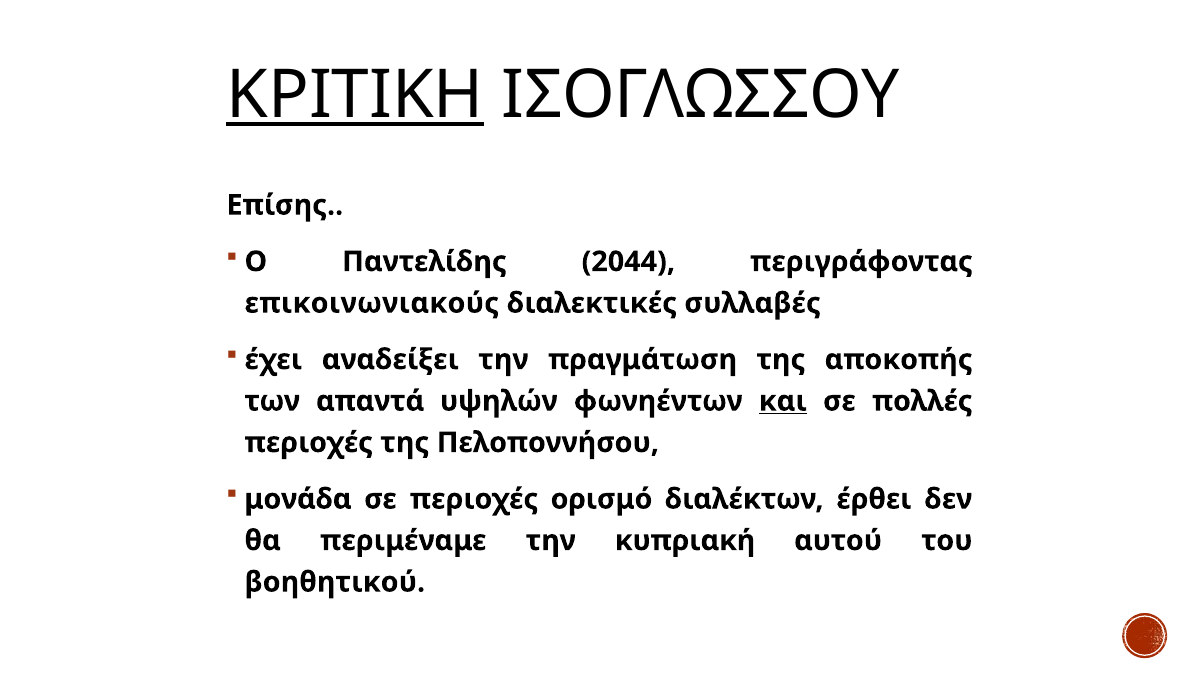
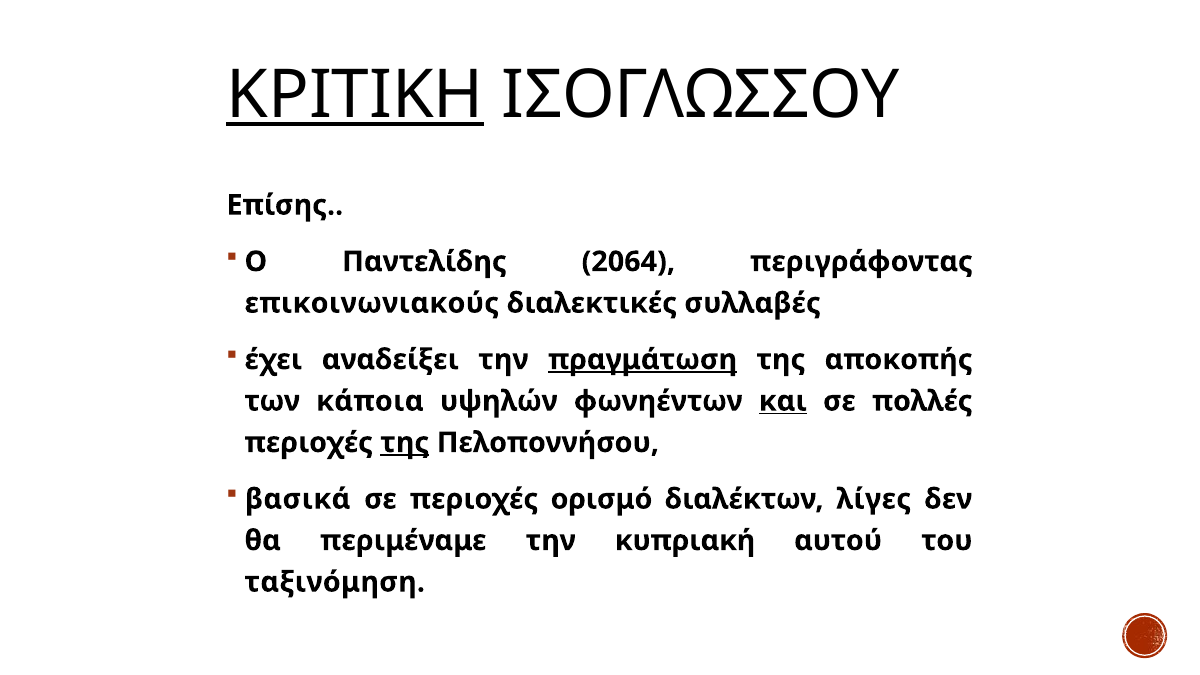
2044: 2044 -> 2064
πραγμάτωση underline: none -> present
απαντά: απαντά -> κάποια
της at (405, 443) underline: none -> present
μονάδα: μονάδα -> βασικά
έρθει: έρθει -> λίγες
βοηθητικού: βοηθητικού -> ταξινόμηση
